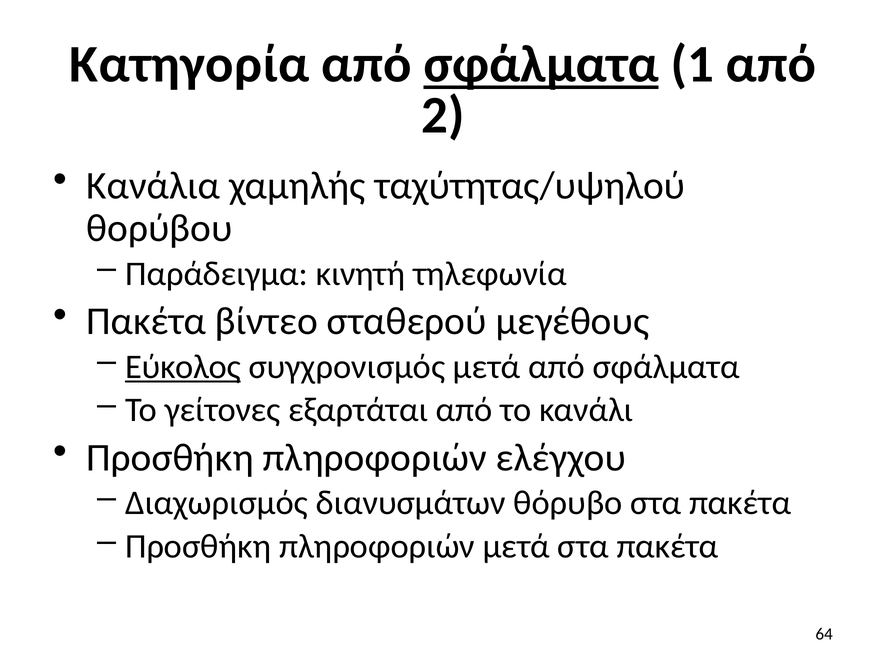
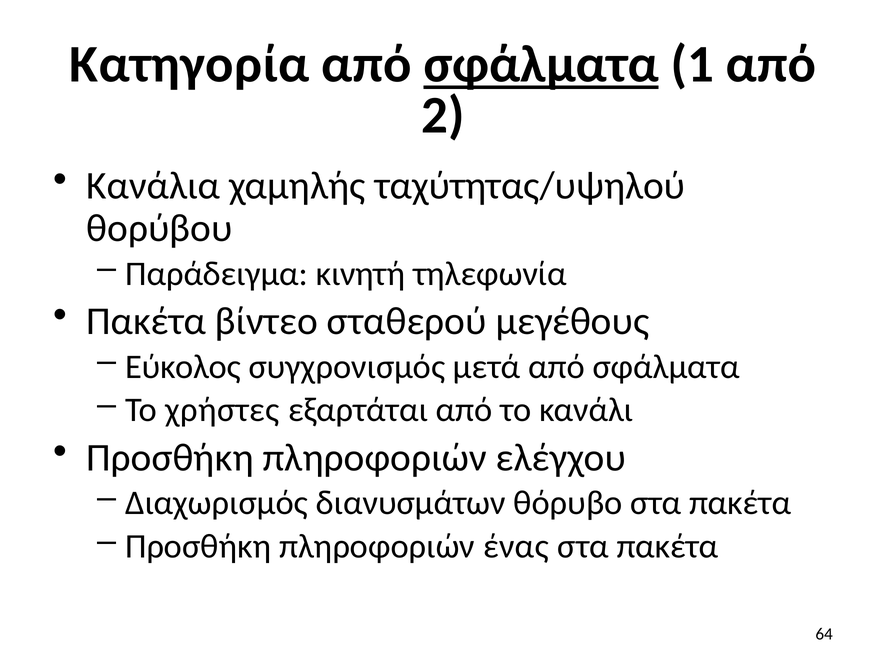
Εύκολος underline: present -> none
γείτονες: γείτονες -> χρήστες
πληροφοριών μετά: μετά -> ένας
